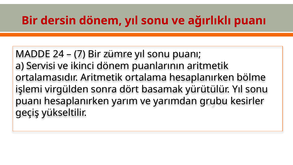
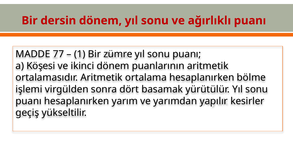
24: 24 -> 77
7: 7 -> 1
Servisi: Servisi -> Köşesi
grubu: grubu -> yapılır
